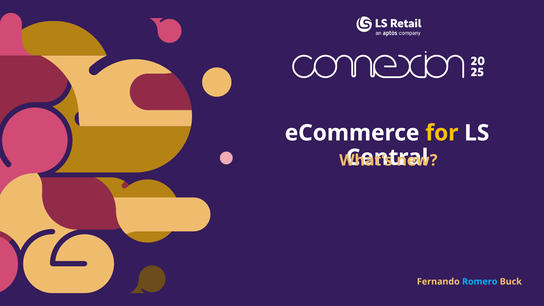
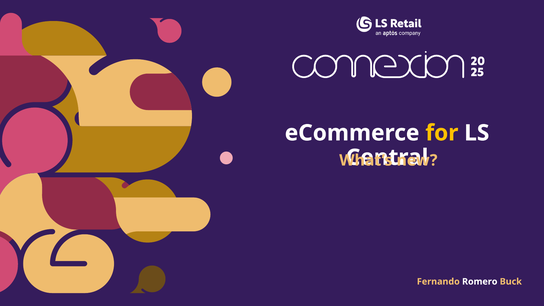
Romero colour: light blue -> white
